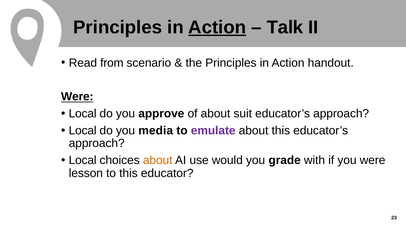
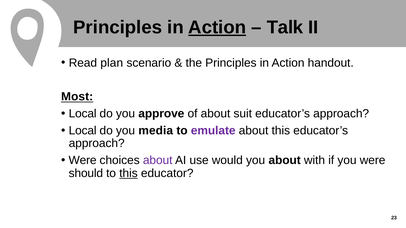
from: from -> plan
Were at (77, 97): Were -> Most
Local at (83, 161): Local -> Were
about at (158, 161) colour: orange -> purple
you grade: grade -> about
lesson: lesson -> should
this at (128, 173) underline: none -> present
